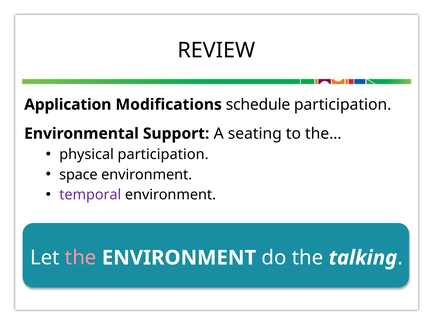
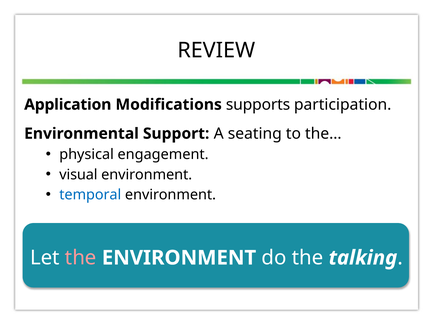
schedule: schedule -> supports
physical participation: participation -> engagement
space: space -> visual
temporal colour: purple -> blue
